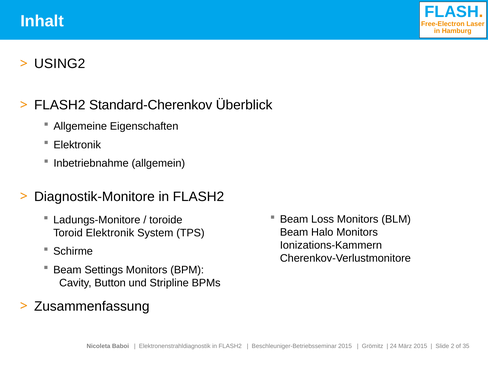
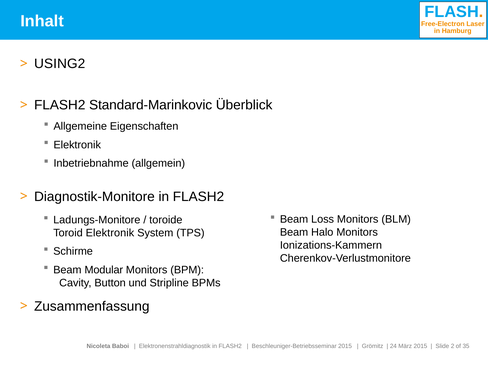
Standard-Cherenkov: Standard-Cherenkov -> Standard-Marinkovic
Settings: Settings -> Modular
